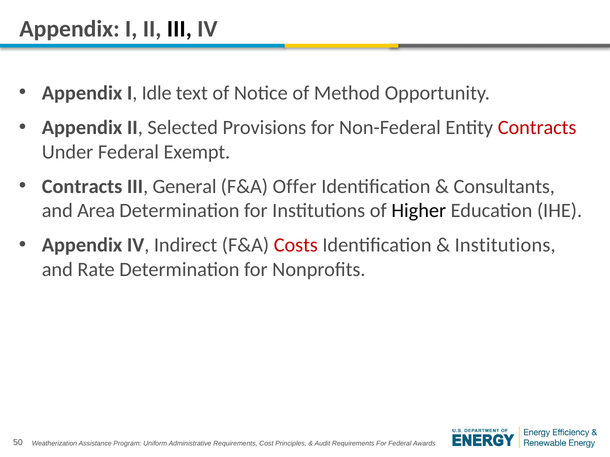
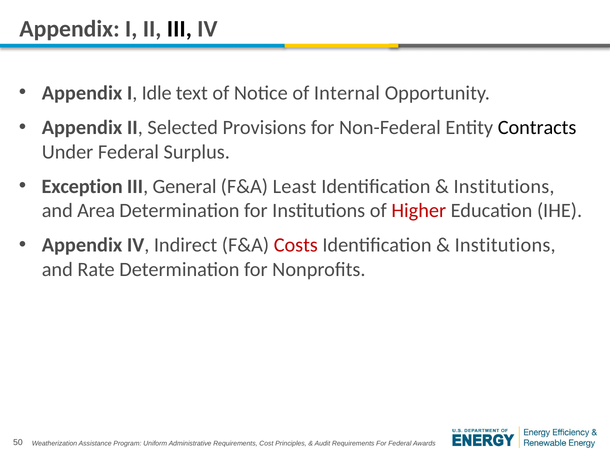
Method: Method -> Internal
Contracts at (537, 128) colour: red -> black
Exempt: Exempt -> Surplus
Contracts at (82, 187): Contracts -> Exception
Offer: Offer -> Least
Consultants at (504, 187): Consultants -> Institutions
Higher colour: black -> red
